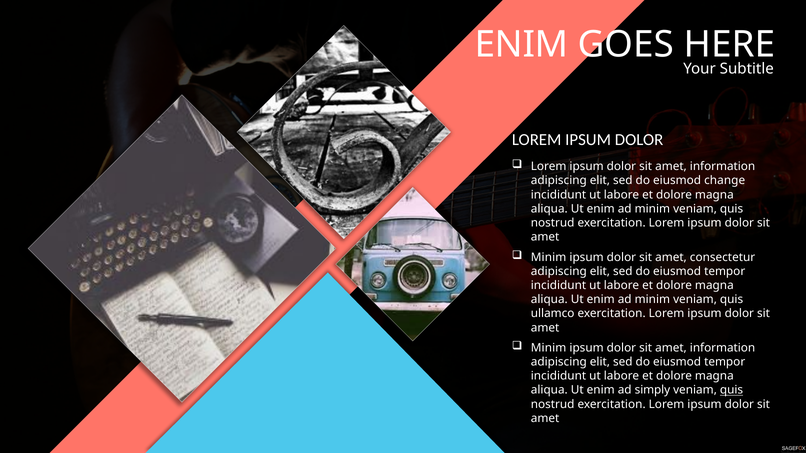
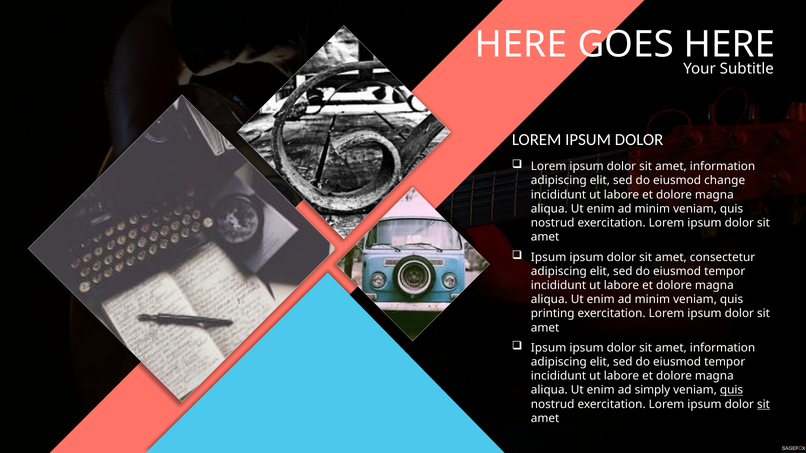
ENIM at (521, 45): ENIM -> HERE
Minim at (549, 257): Minim -> Ipsum
ullamco: ullamco -> printing
Minim at (549, 348): Minim -> Ipsum
sit at (763, 405) underline: none -> present
